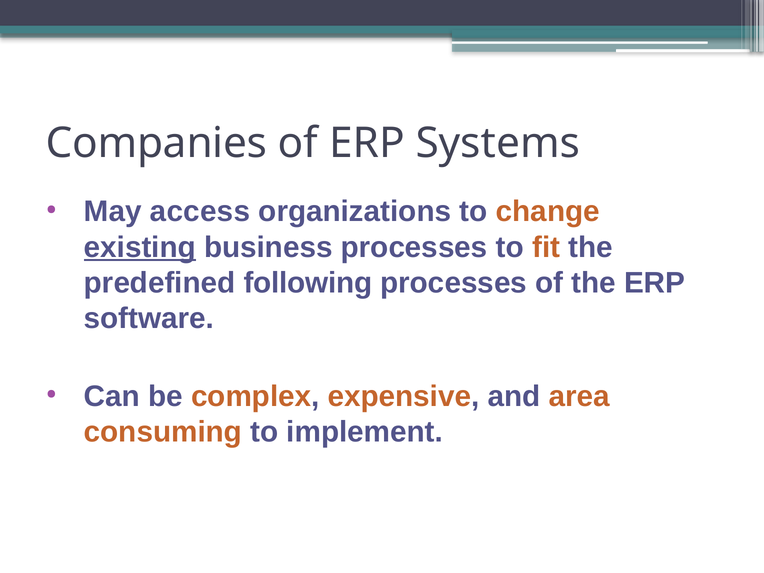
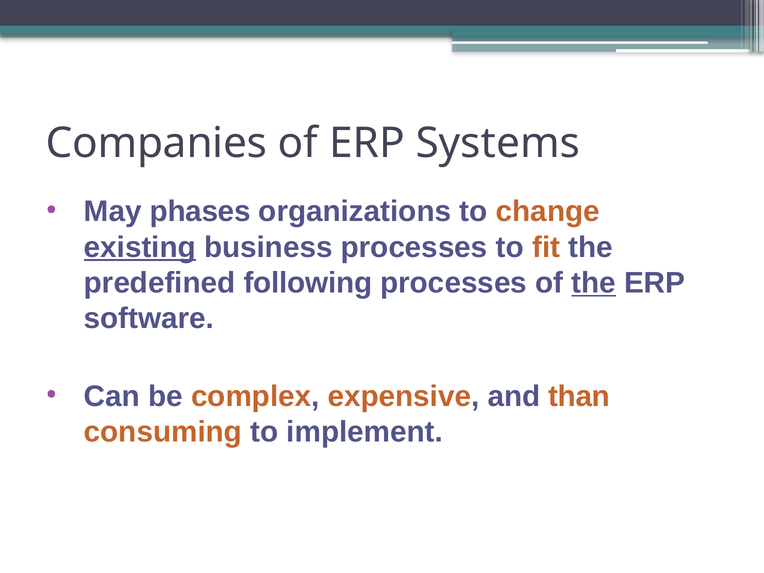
access: access -> phases
the at (594, 283) underline: none -> present
area: area -> than
